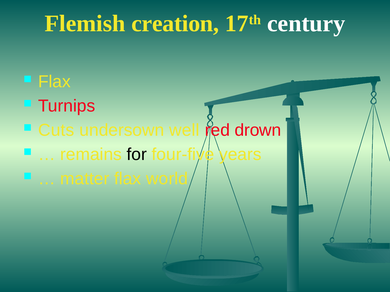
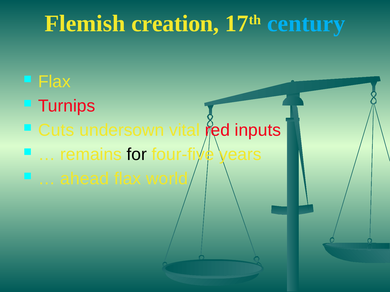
century colour: white -> light blue
well: well -> vital
drown: drown -> inputs
matter: matter -> ahead
